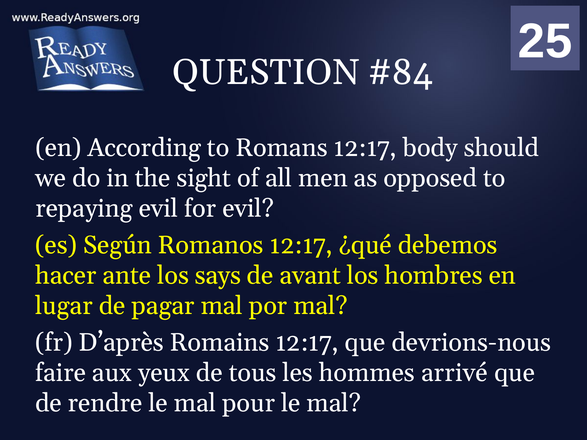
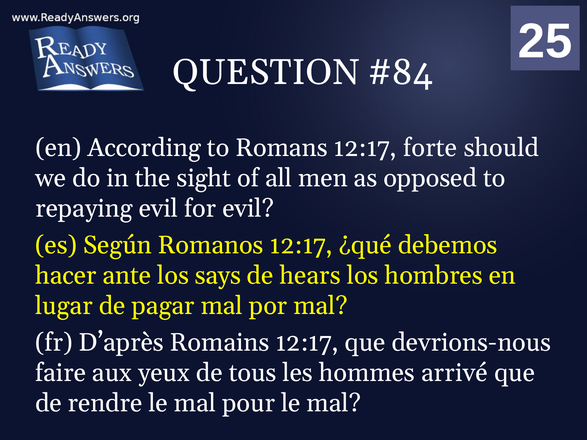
body: body -> forte
avant: avant -> hears
